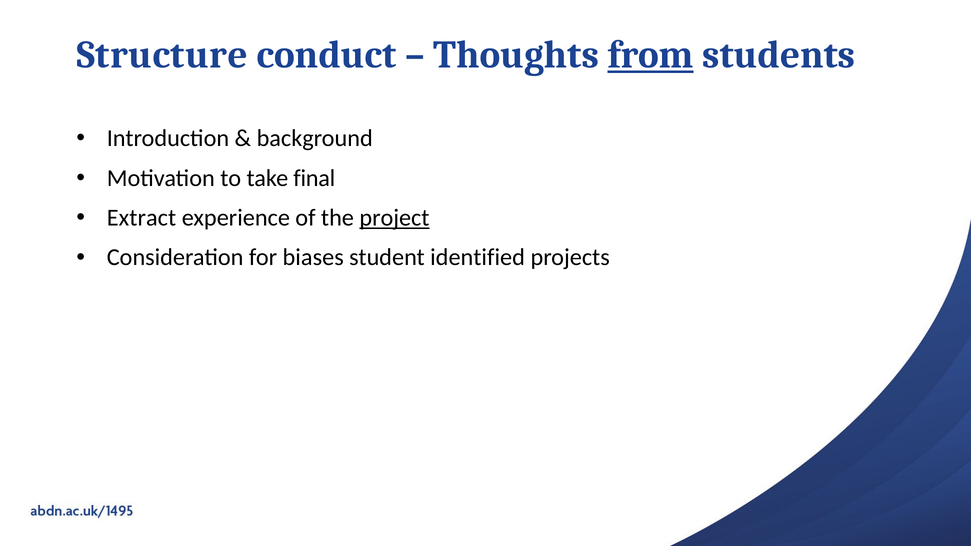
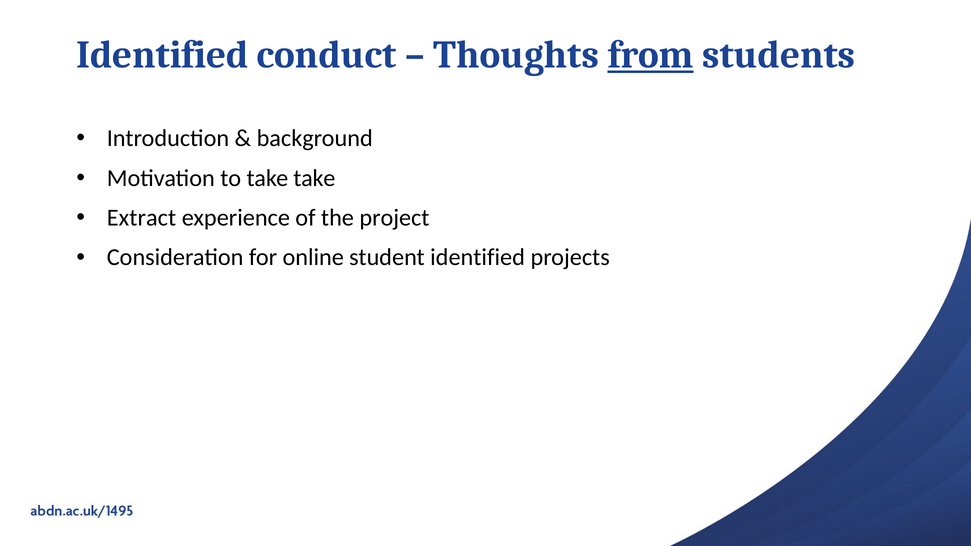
Structure at (162, 55): Structure -> Identified
take final: final -> take
project underline: present -> none
biases: biases -> online
